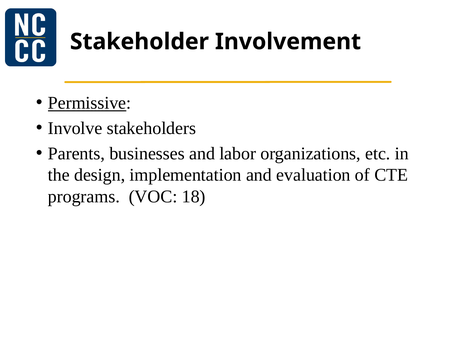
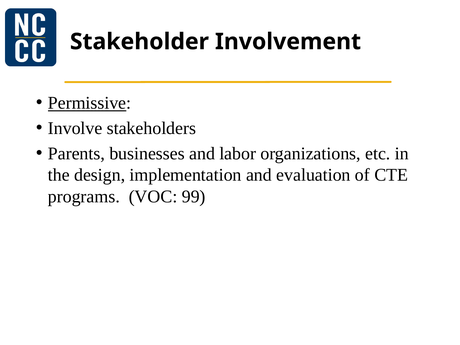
18: 18 -> 99
